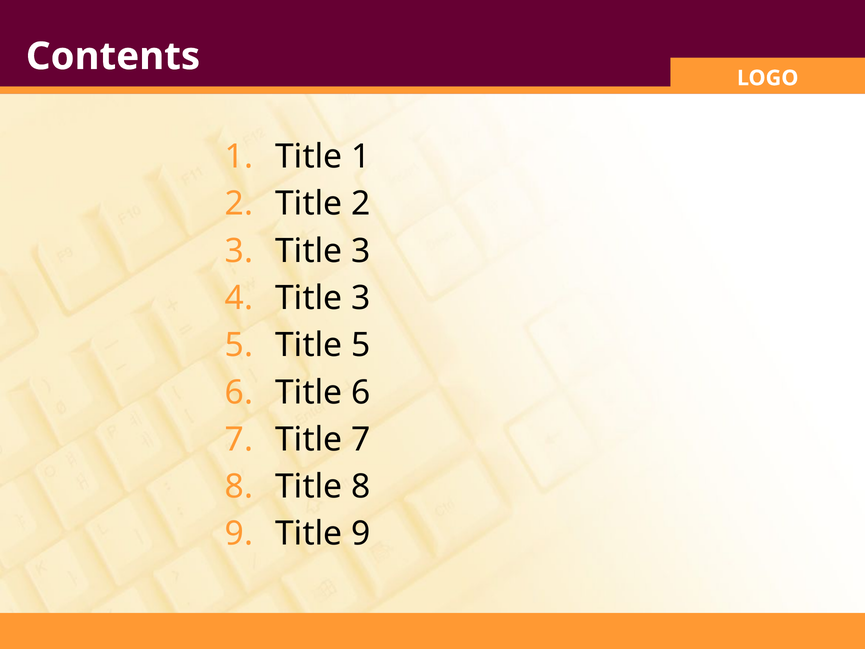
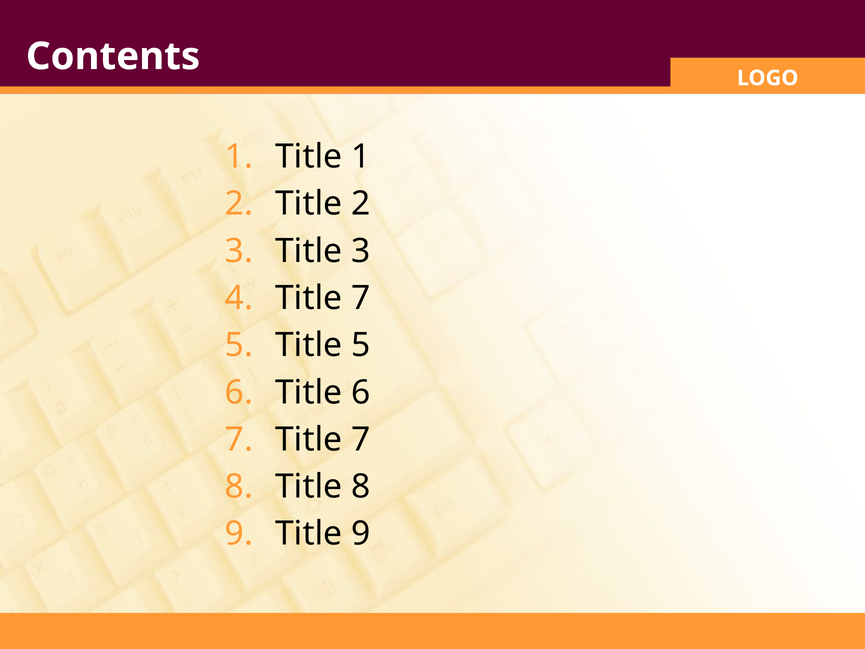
4 Title 3: 3 -> 7
